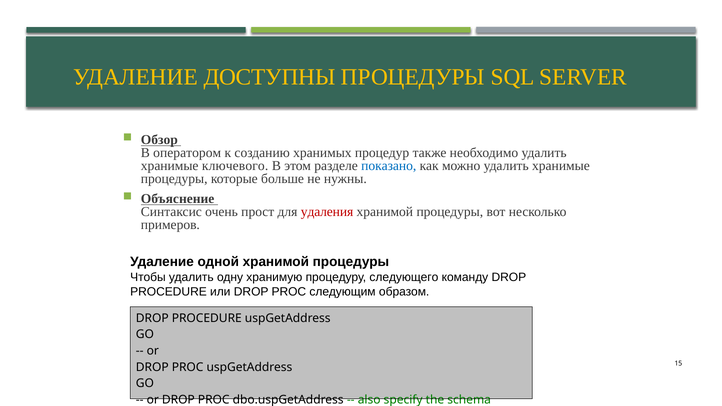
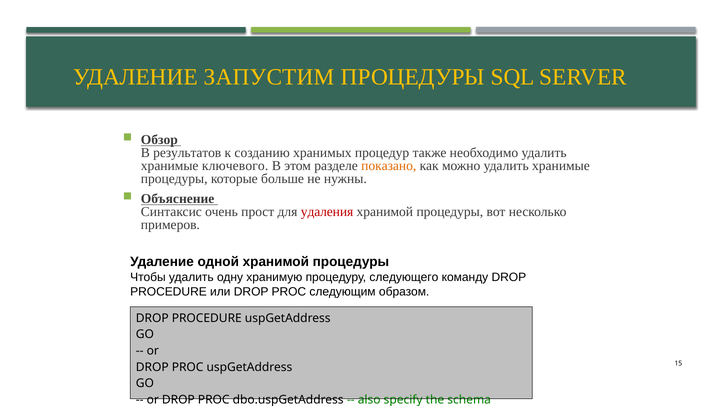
ДОСТУПНЫ: ДОСТУПНЫ -> ЗАПУСТИМ
оператором: оператором -> результатов
показано colour: blue -> orange
